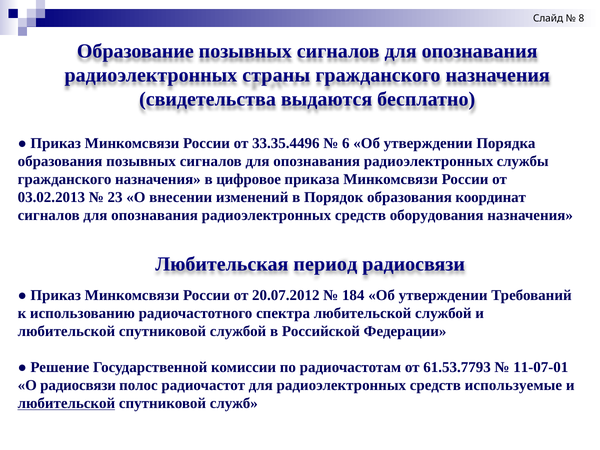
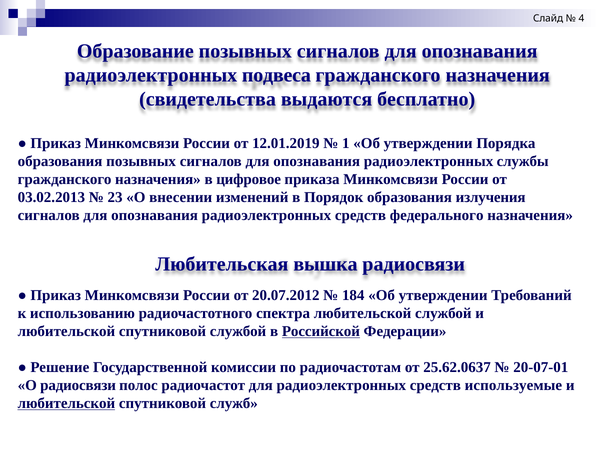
8: 8 -> 4
страны: страны -> подвеса
33.35.4496: 33.35.4496 -> 12.01.2019
6: 6 -> 1
координат: координат -> излучения
оборудования: оборудования -> федерального
период: период -> вышка
Российской underline: none -> present
61.53.7793: 61.53.7793 -> 25.62.0637
11-07-01: 11-07-01 -> 20-07-01
